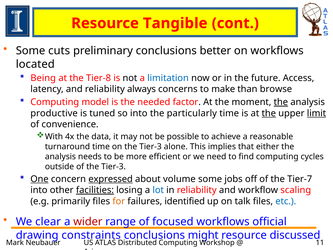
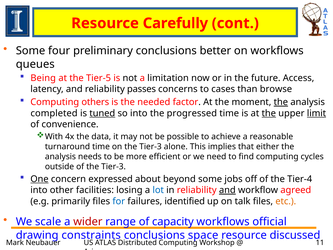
Tangible: Tangible -> Carefully
cuts: cuts -> four
located: located -> queues
Tier-8: Tier-8 -> Tier-5
limitation colour: blue -> black
always: always -> passes
make: make -> cases
model: model -> others
productive: productive -> completed
tuned underline: none -> present
particularly: particularly -> progressed
expressed underline: present -> none
volume: volume -> beyond
Tier-7: Tier-7 -> Tier-4
facilities underline: present -> none
and at (227, 190) underline: none -> present
scaling: scaling -> agreed
for colour: orange -> blue
etc colour: blue -> orange
clear: clear -> scale
focused: focused -> capacity
might: might -> space
